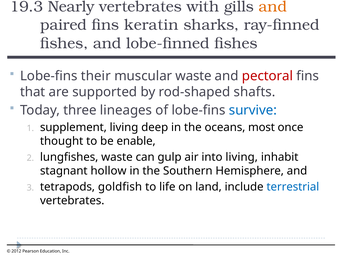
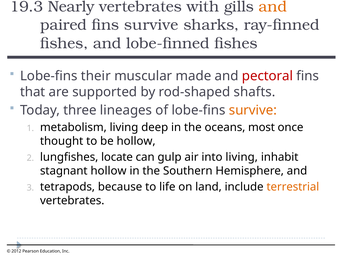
fins keratin: keratin -> survive
muscular waste: waste -> made
survive at (253, 110) colour: blue -> orange
supplement: supplement -> metabolism
be enable: enable -> hollow
lungfishes waste: waste -> locate
goldfish: goldfish -> because
terrestrial colour: blue -> orange
